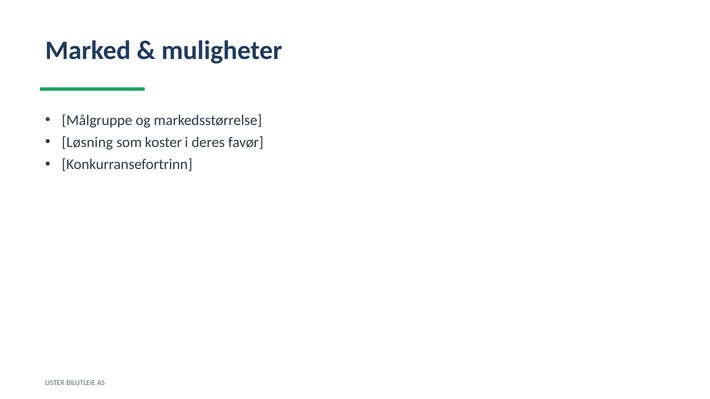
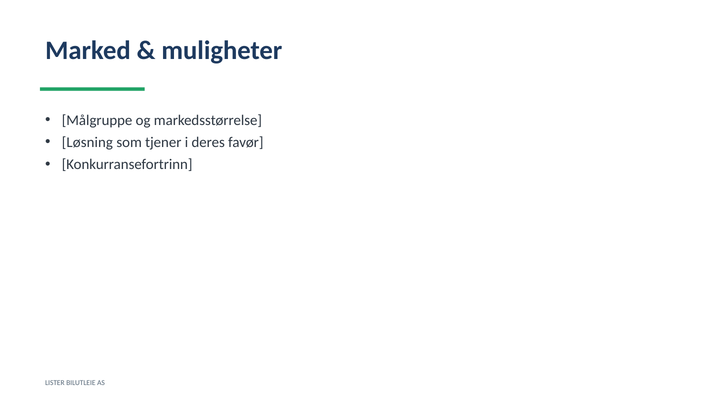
koster: koster -> tjener
